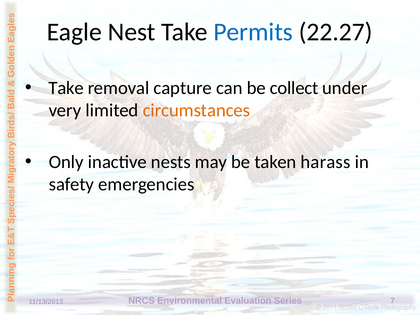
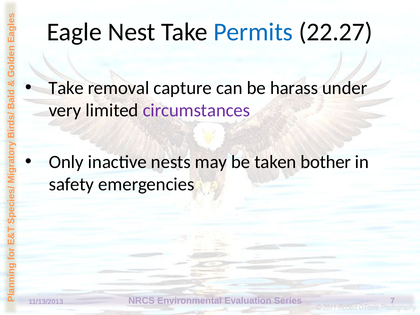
collect: collect -> harass
circumstances colour: orange -> purple
harass: harass -> bother
